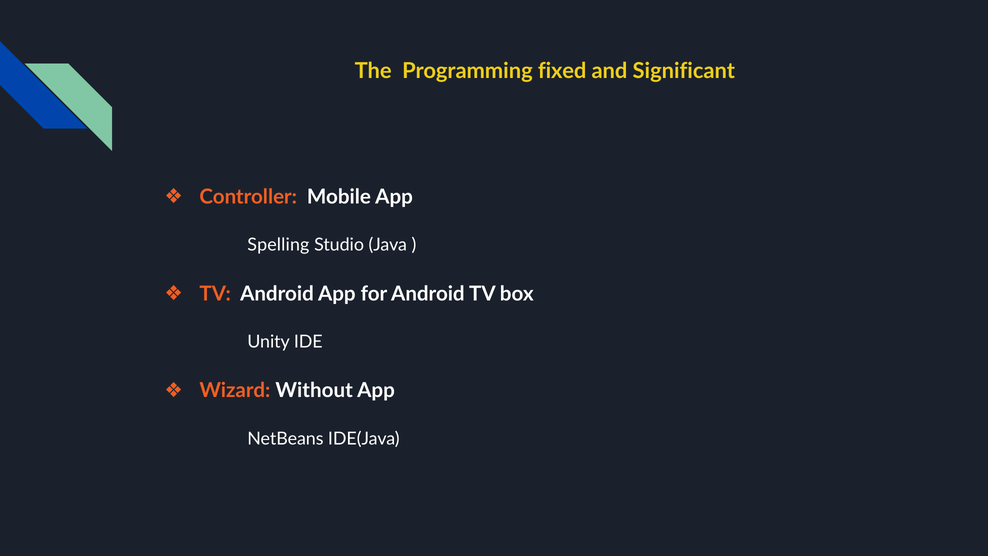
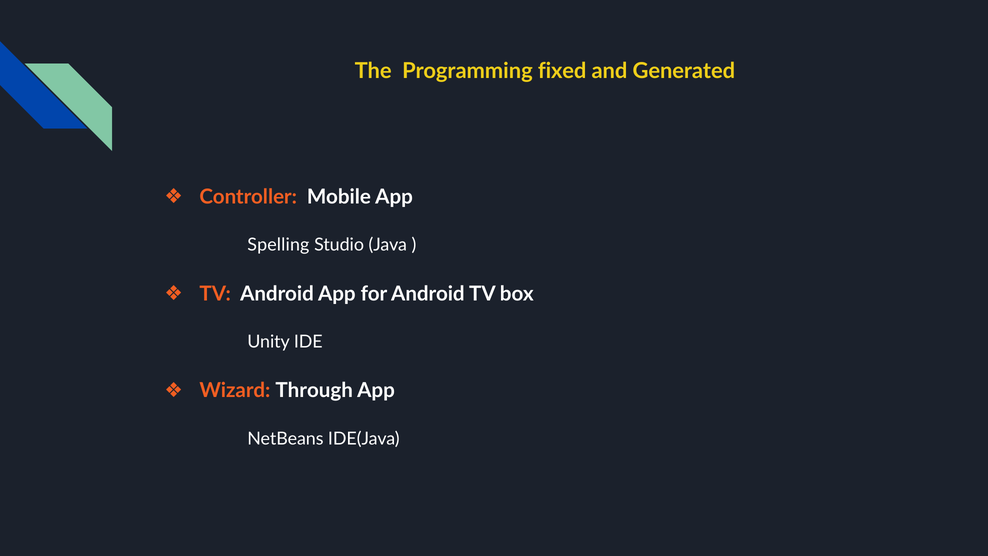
Significant: Significant -> Generated
Without: Without -> Through
